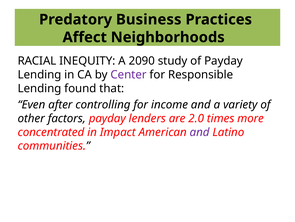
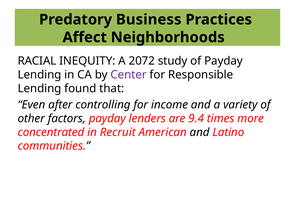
2090: 2090 -> 2072
2.0: 2.0 -> 9.4
Impact: Impact -> Recruit
and at (200, 132) colour: purple -> black
